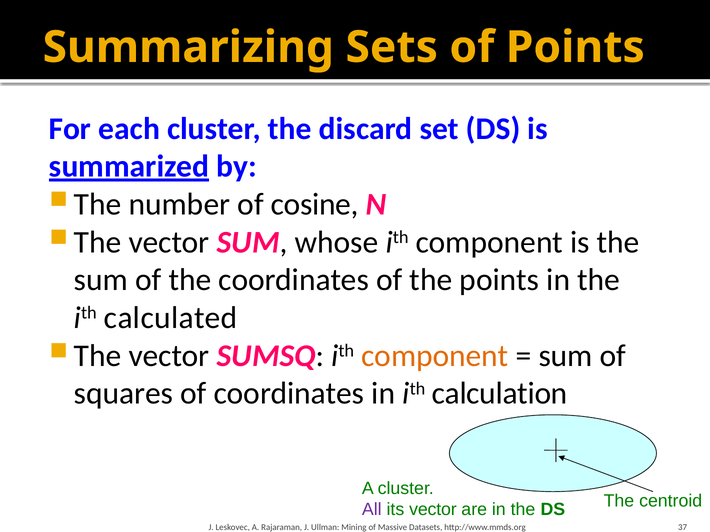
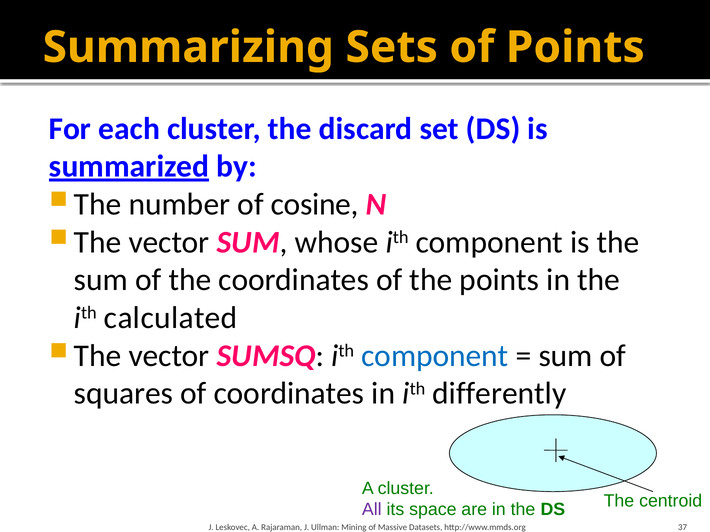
component at (435, 356) colour: orange -> blue
calculation: calculation -> differently
its vector: vector -> space
